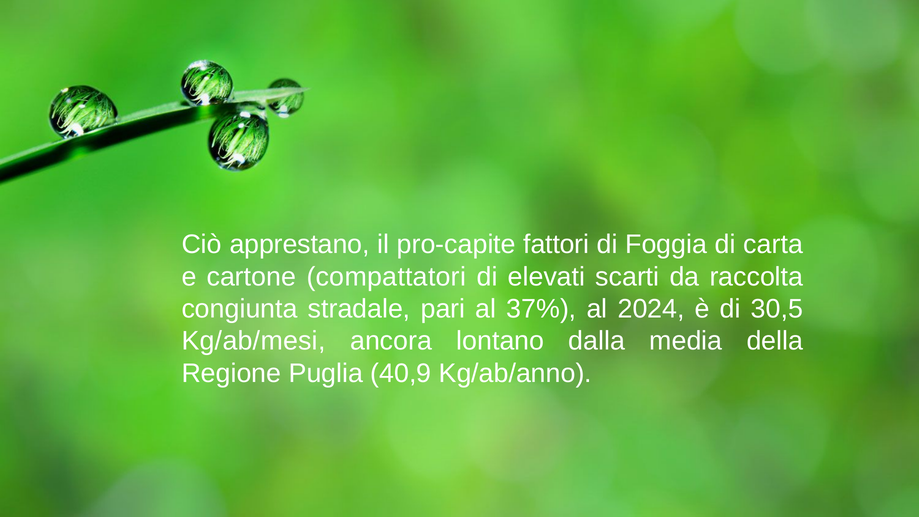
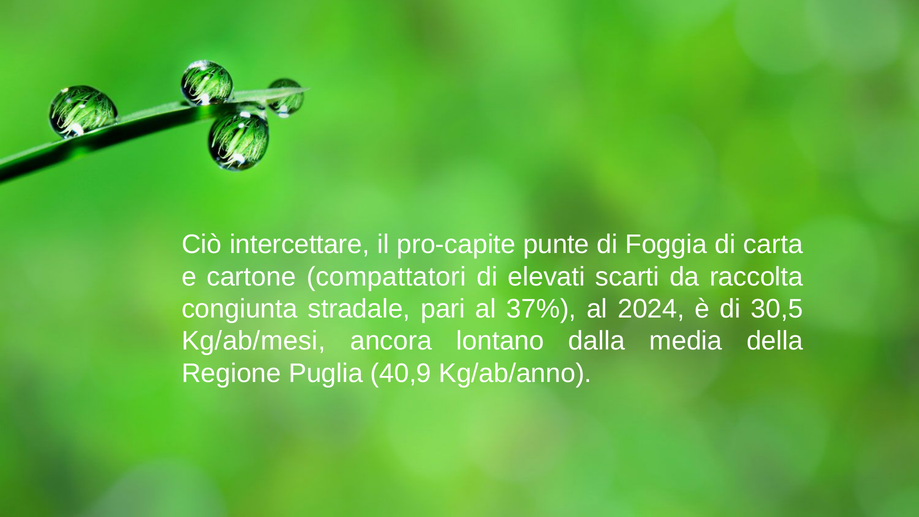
apprestano: apprestano -> intercettare
fattori: fattori -> punte
